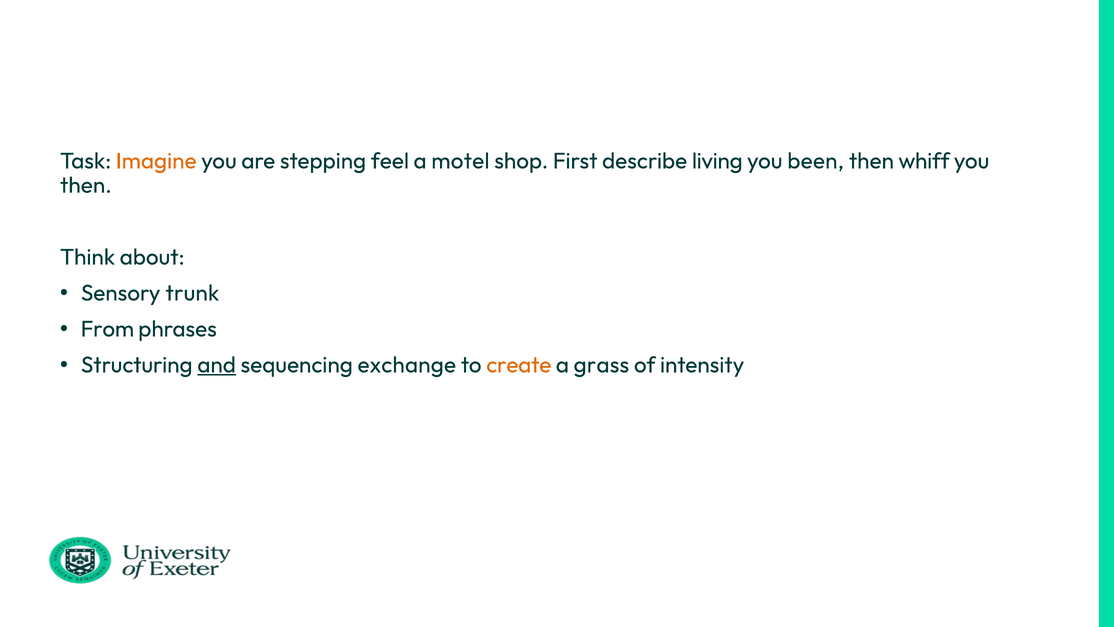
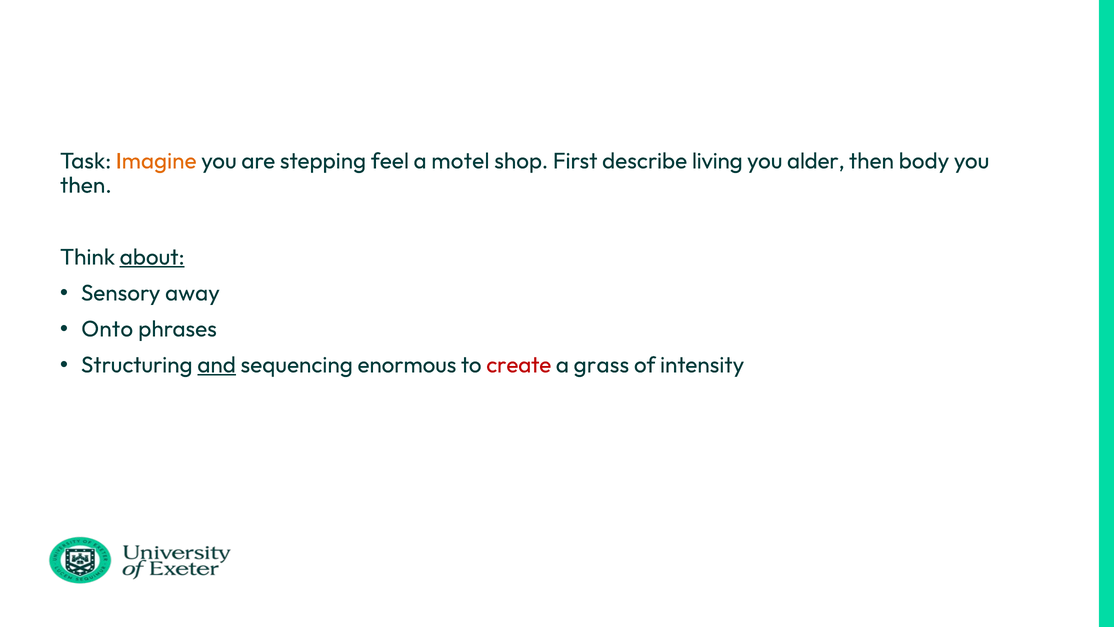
been: been -> alder
whiff: whiff -> body
about underline: none -> present
trunk: trunk -> away
From: From -> Onto
exchange: exchange -> enormous
create colour: orange -> red
